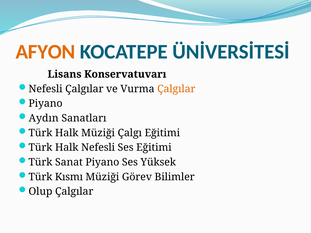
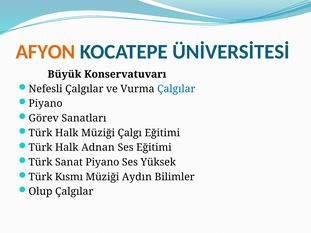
Lisans: Lisans -> Büyük
Çalgılar at (176, 89) colour: orange -> blue
Aydın: Aydın -> Görev
Halk Nefesli: Nefesli -> Adnan
Görev: Görev -> Aydın
